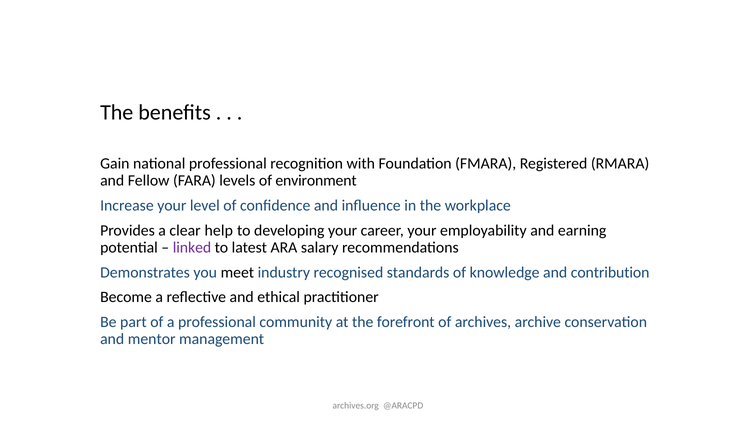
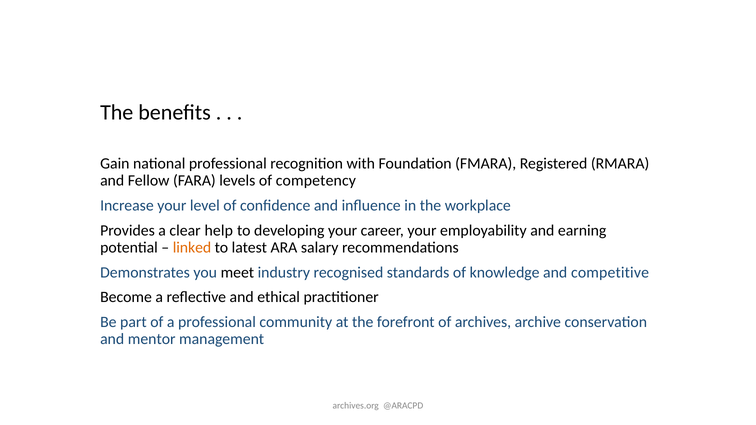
environment: environment -> competency
linked colour: purple -> orange
contribution: contribution -> competitive
